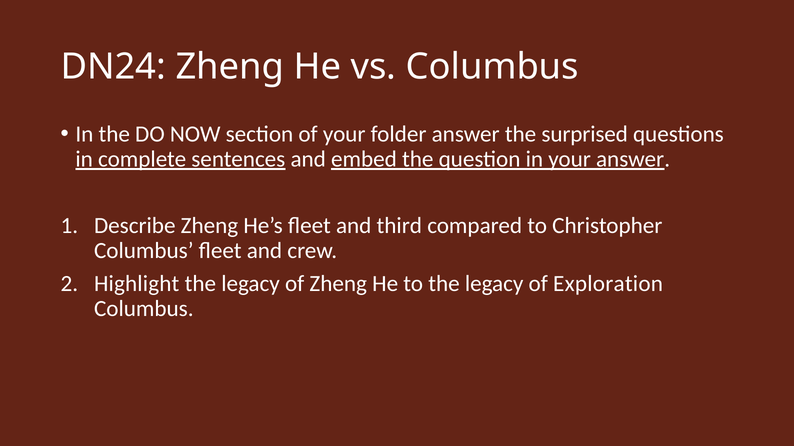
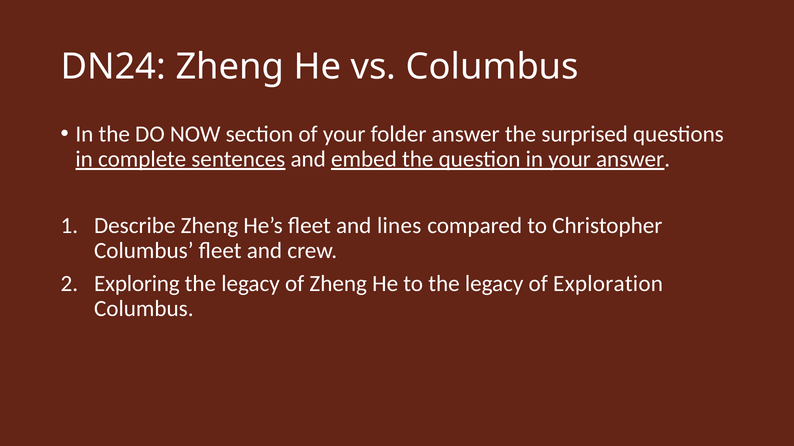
third: third -> lines
Highlight: Highlight -> Exploring
